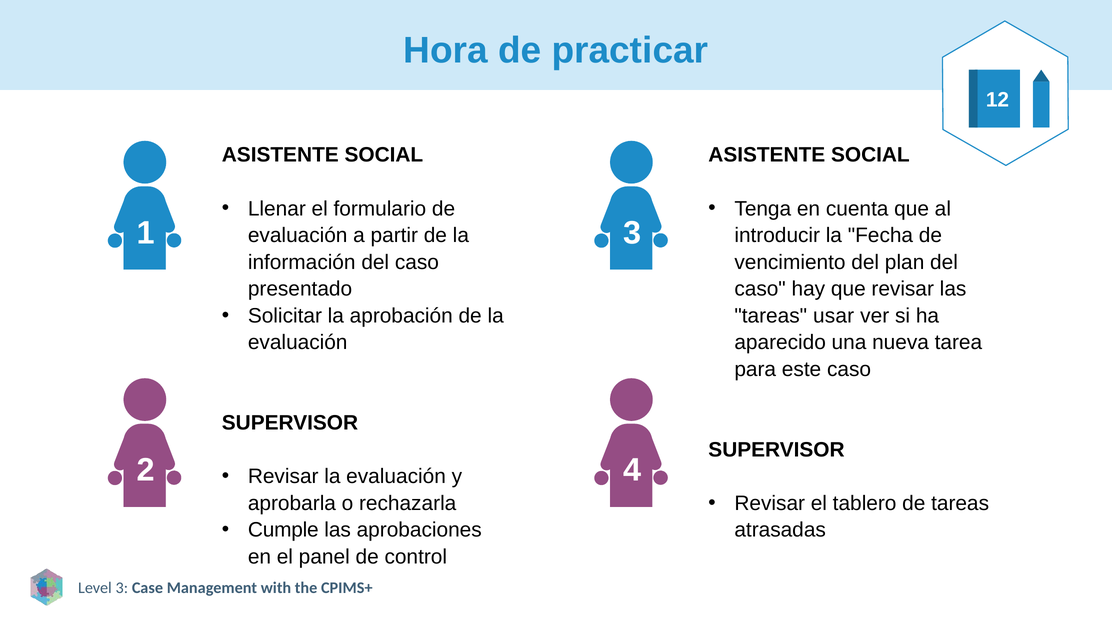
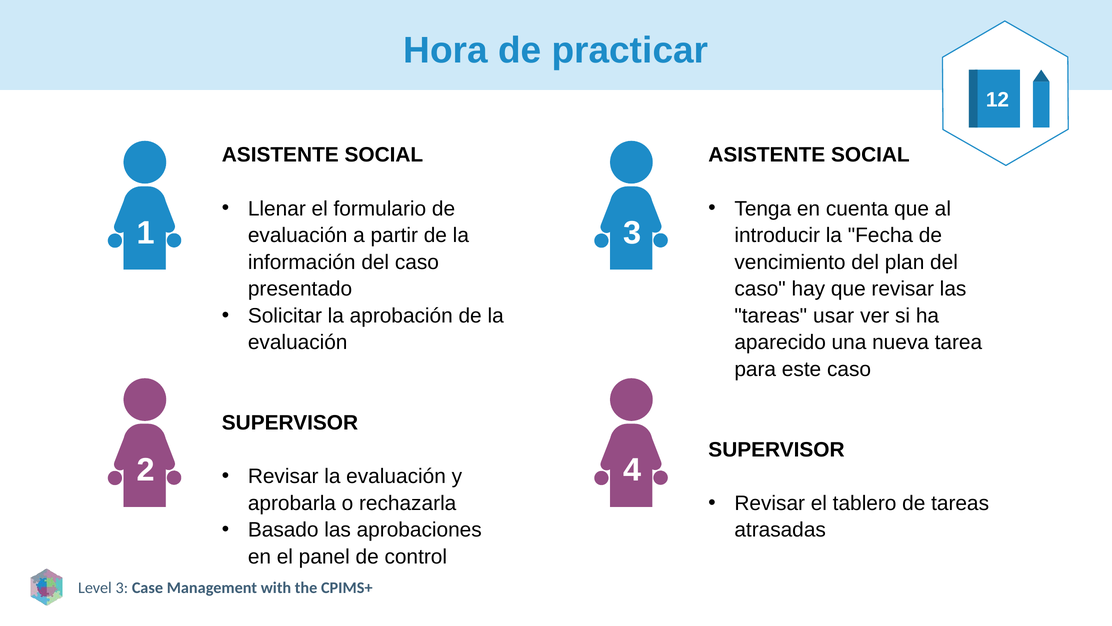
Cumple: Cumple -> Basado
